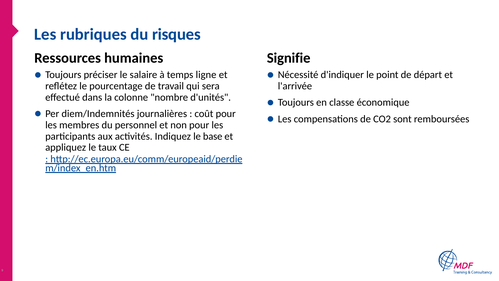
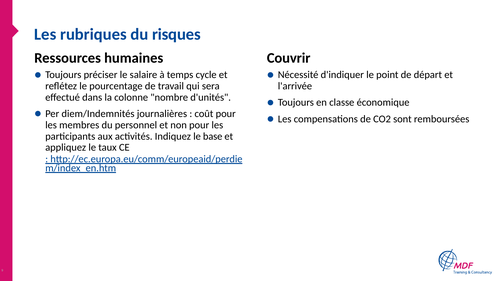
Signifie: Signifie -> Couvrir
ligne: ligne -> cycle
